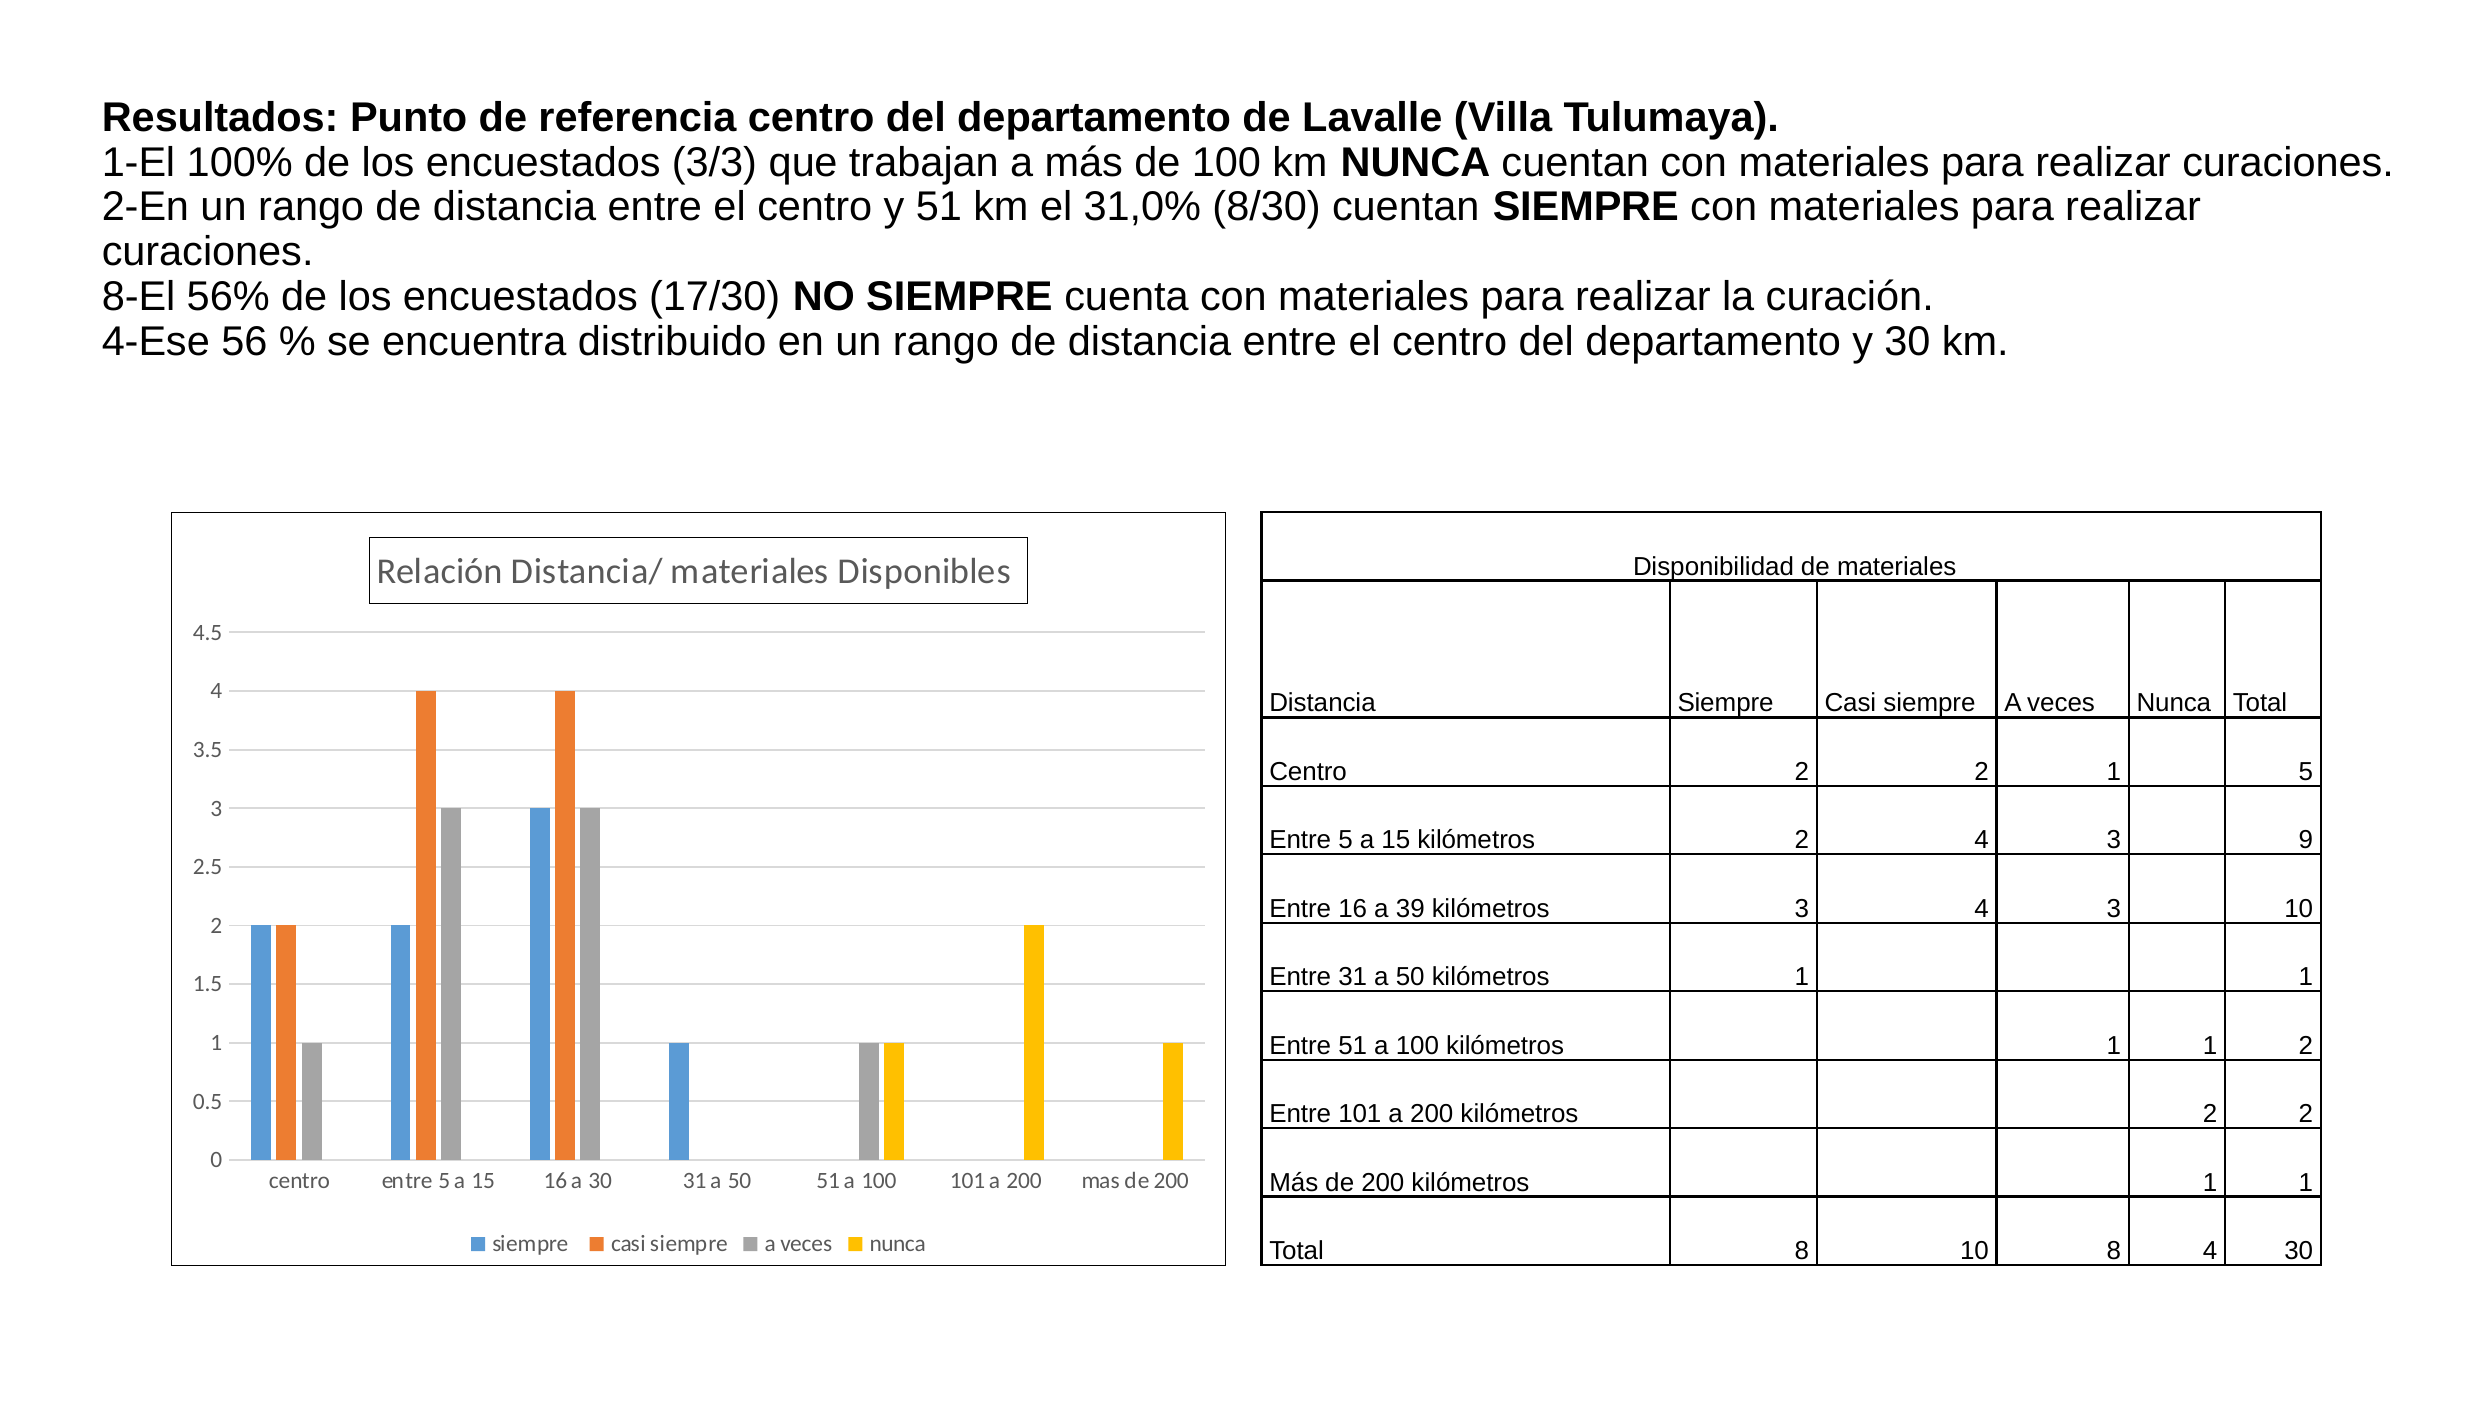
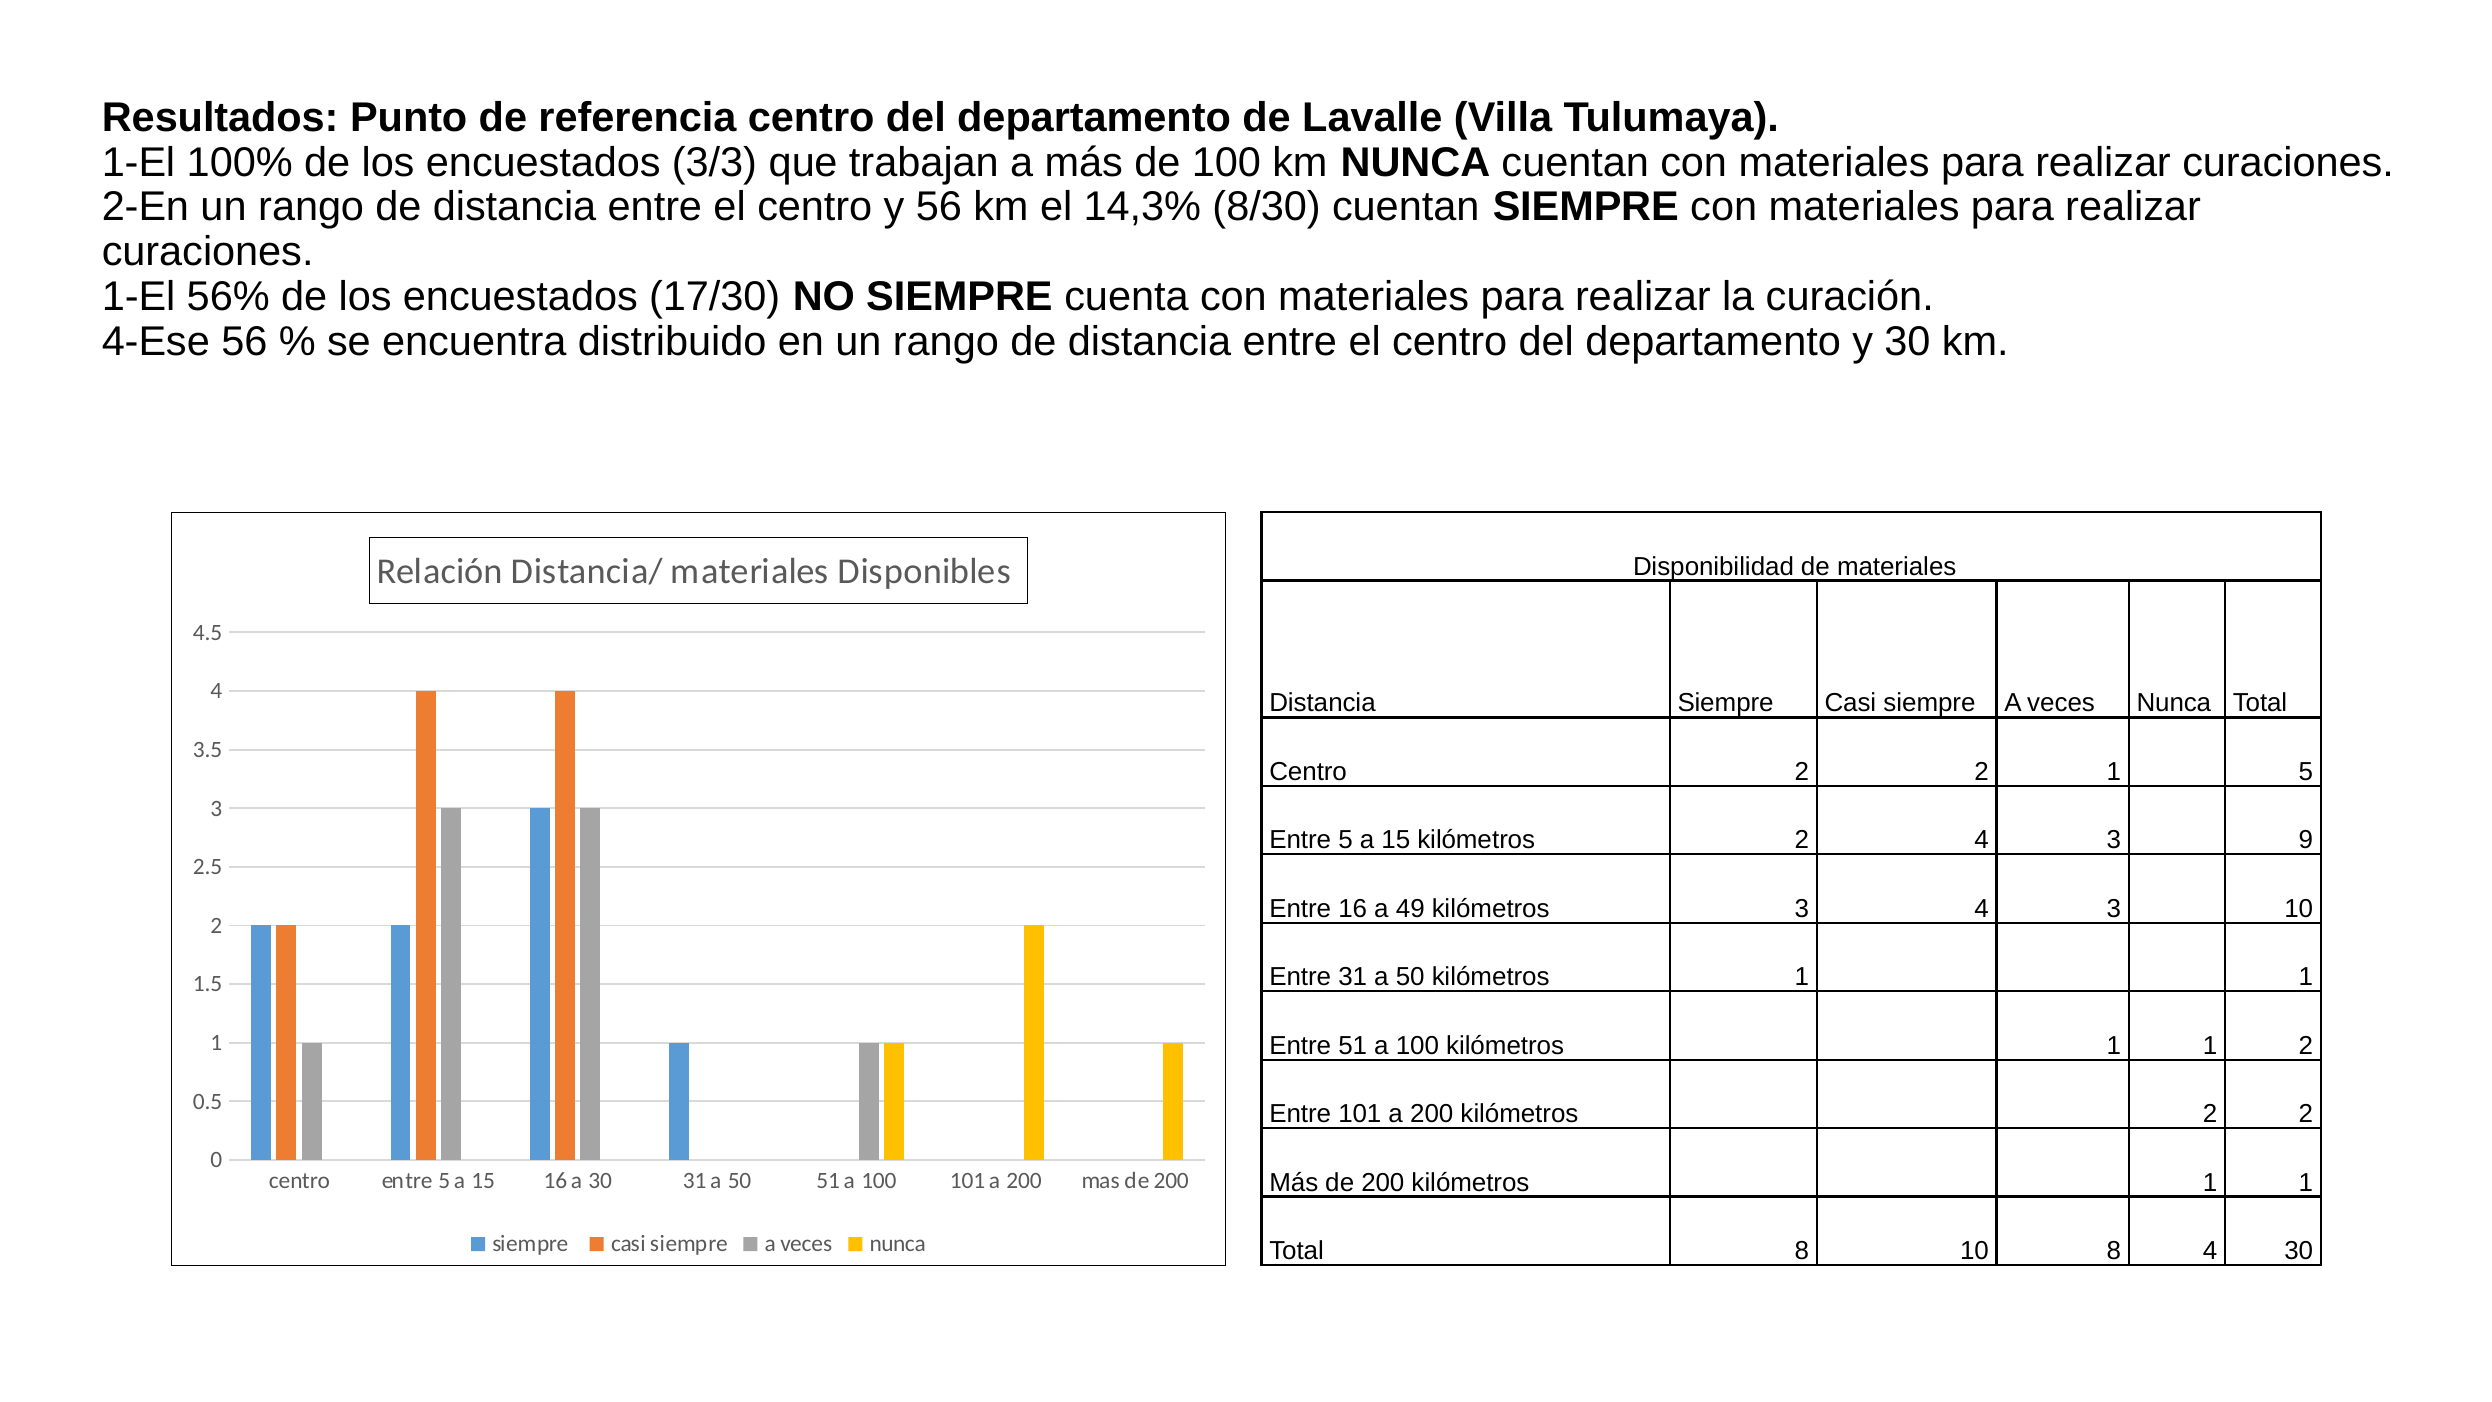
y 51: 51 -> 56
31,0%: 31,0% -> 14,3%
8-El at (139, 297): 8-El -> 1-El
39: 39 -> 49
